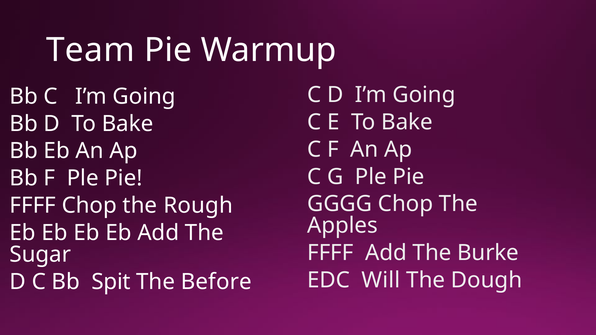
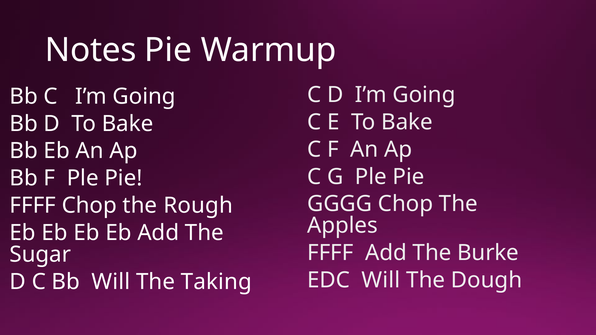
Team: Team -> Notes
Bb Spit: Spit -> Will
Before: Before -> Taking
